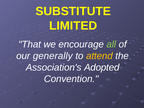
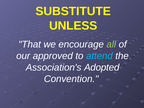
LIMITED: LIMITED -> UNLESS
generally: generally -> approved
attend colour: yellow -> light blue
